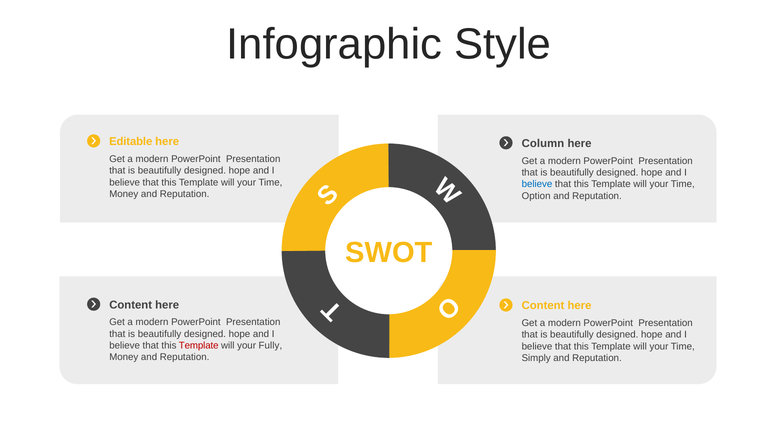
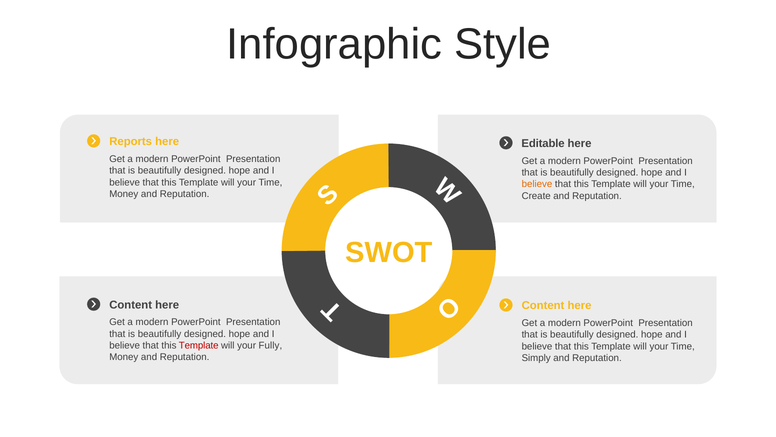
Editable: Editable -> Reports
Column: Column -> Editable
believe at (537, 184) colour: blue -> orange
Option: Option -> Create
